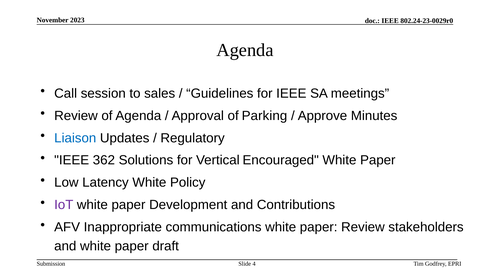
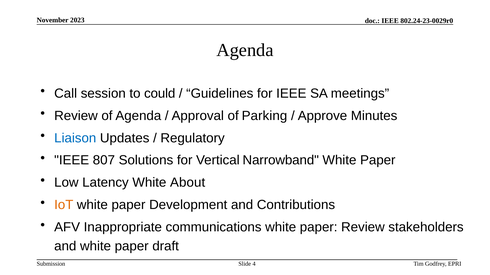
sales: sales -> could
362: 362 -> 807
Encouraged: Encouraged -> Narrowband
Policy: Policy -> About
IoT colour: purple -> orange
